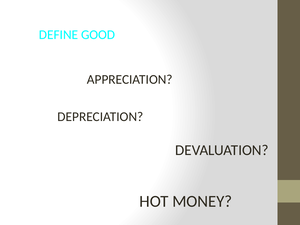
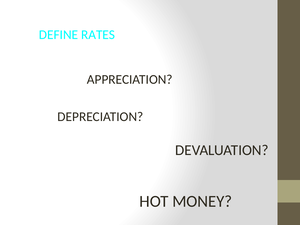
GOOD: GOOD -> RATES
